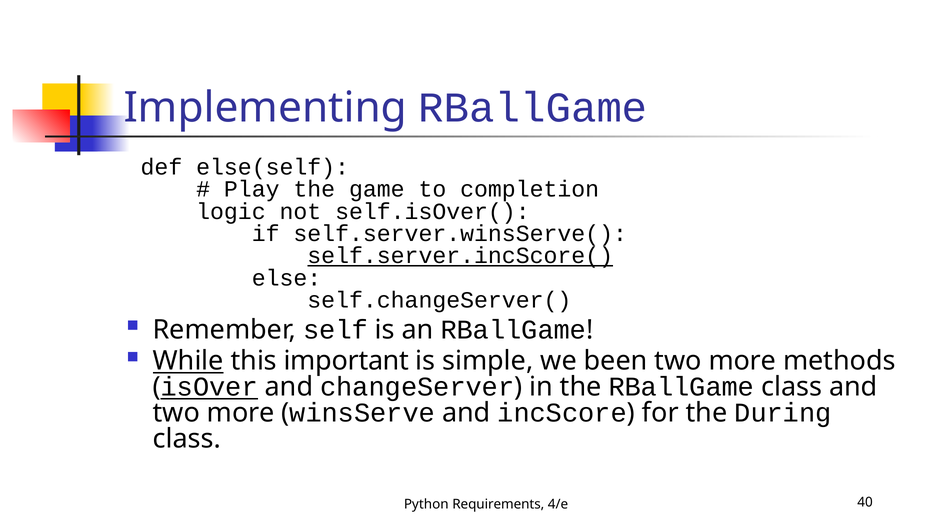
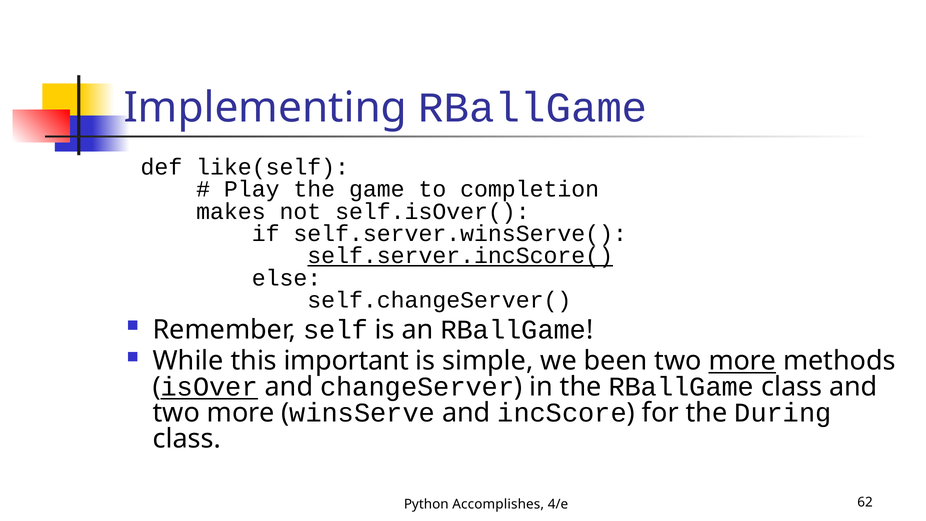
else(self: else(self -> like(self
logic: logic -> makes
While underline: present -> none
more at (742, 361) underline: none -> present
Requirements: Requirements -> Accomplishes
40: 40 -> 62
